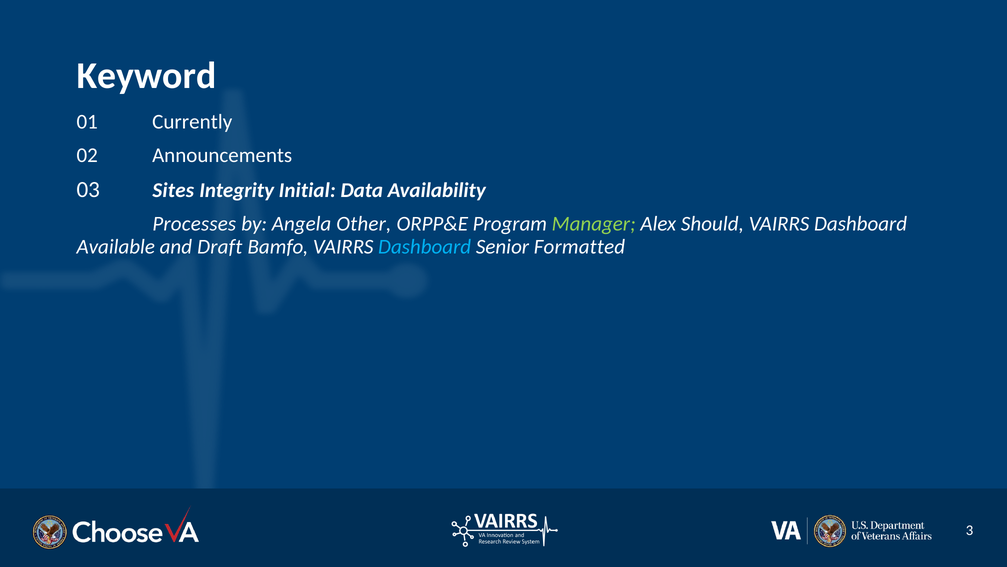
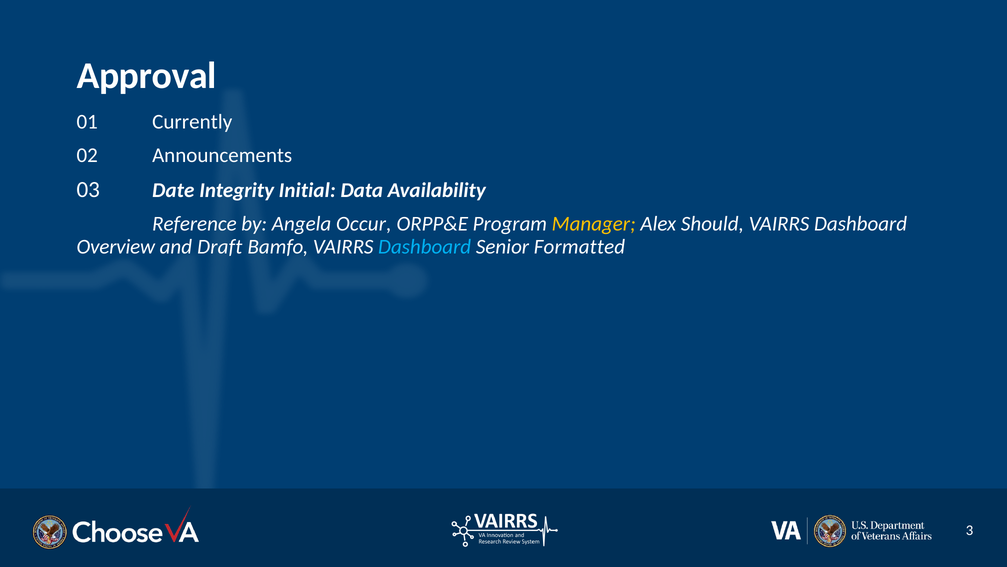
Keyword: Keyword -> Approval
Sites: Sites -> Date
Processes: Processes -> Reference
Other: Other -> Occur
Manager colour: light green -> yellow
Available: Available -> Overview
